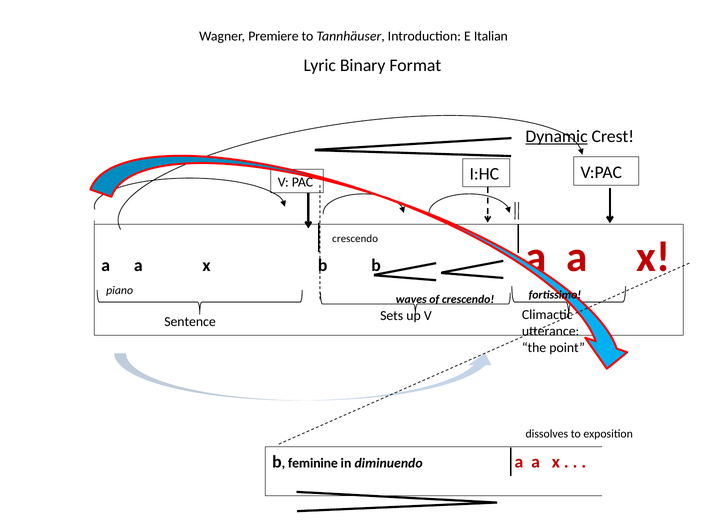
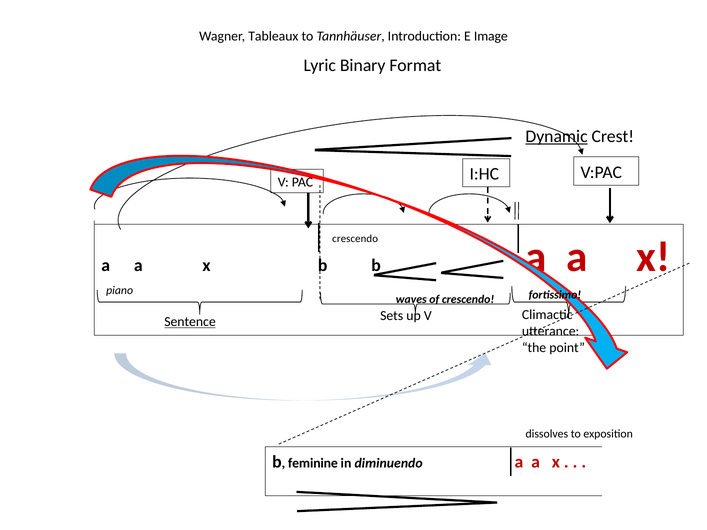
Premiere: Premiere -> Tableaux
Italian: Italian -> Image
Sentence underline: none -> present
